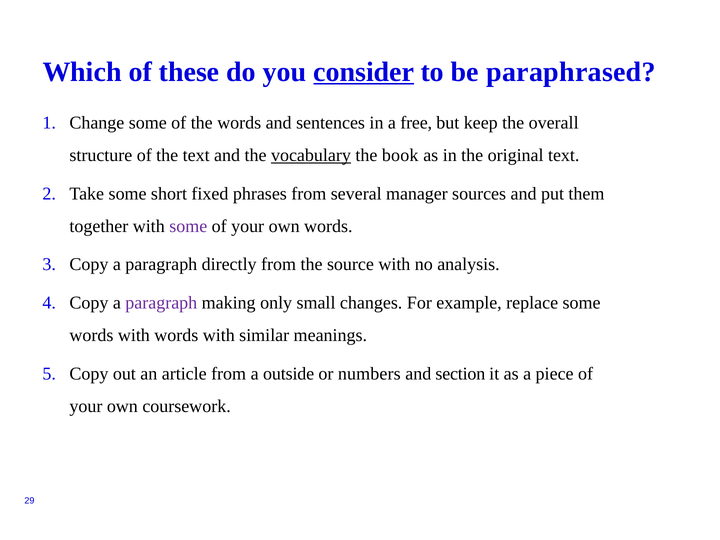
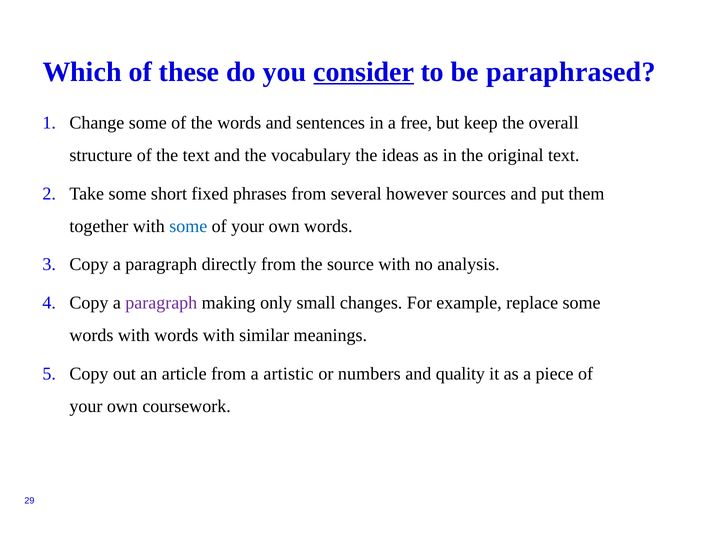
vocabulary underline: present -> none
book: book -> ideas
manager: manager -> however
some at (188, 226) colour: purple -> blue
outside: outside -> artistic
section: section -> quality
